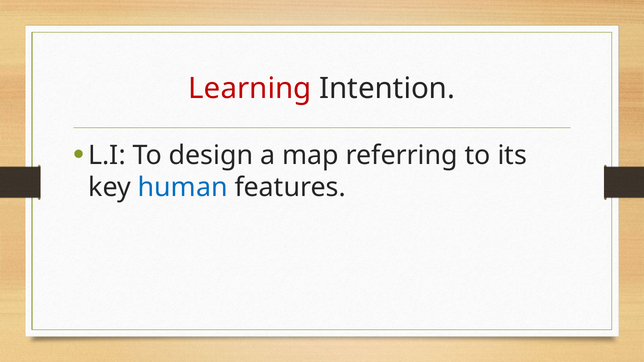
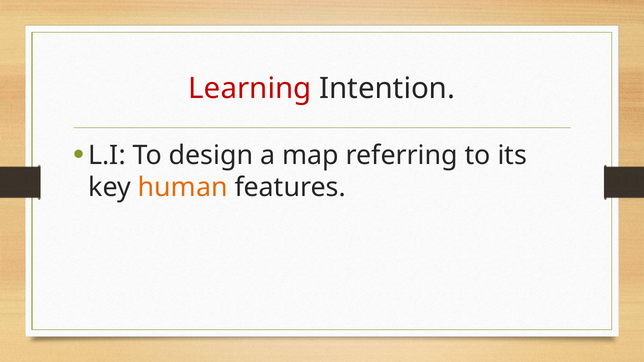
human colour: blue -> orange
